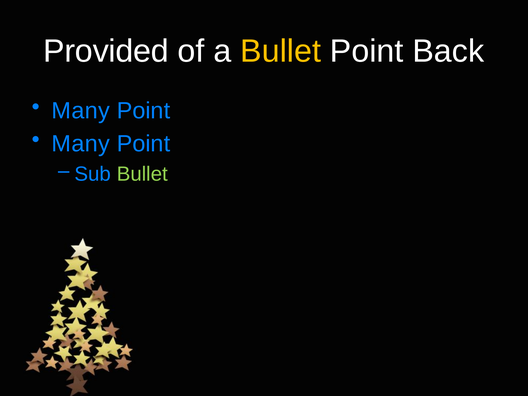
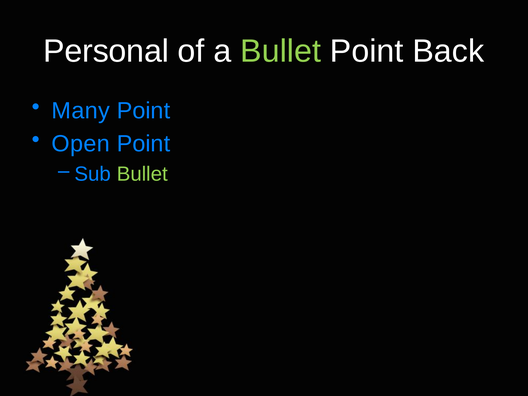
Provided: Provided -> Personal
Bullet at (281, 51) colour: yellow -> light green
Many at (81, 144): Many -> Open
